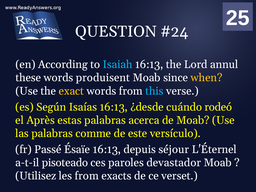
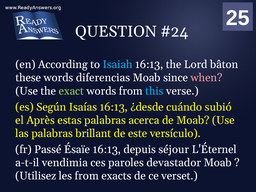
annul: annul -> bâton
produisent: produisent -> diferencias
when colour: yellow -> pink
exact colour: yellow -> light green
rodeó: rodeó -> subió
comme: comme -> brillant
pisoteado: pisoteado -> vendimia
